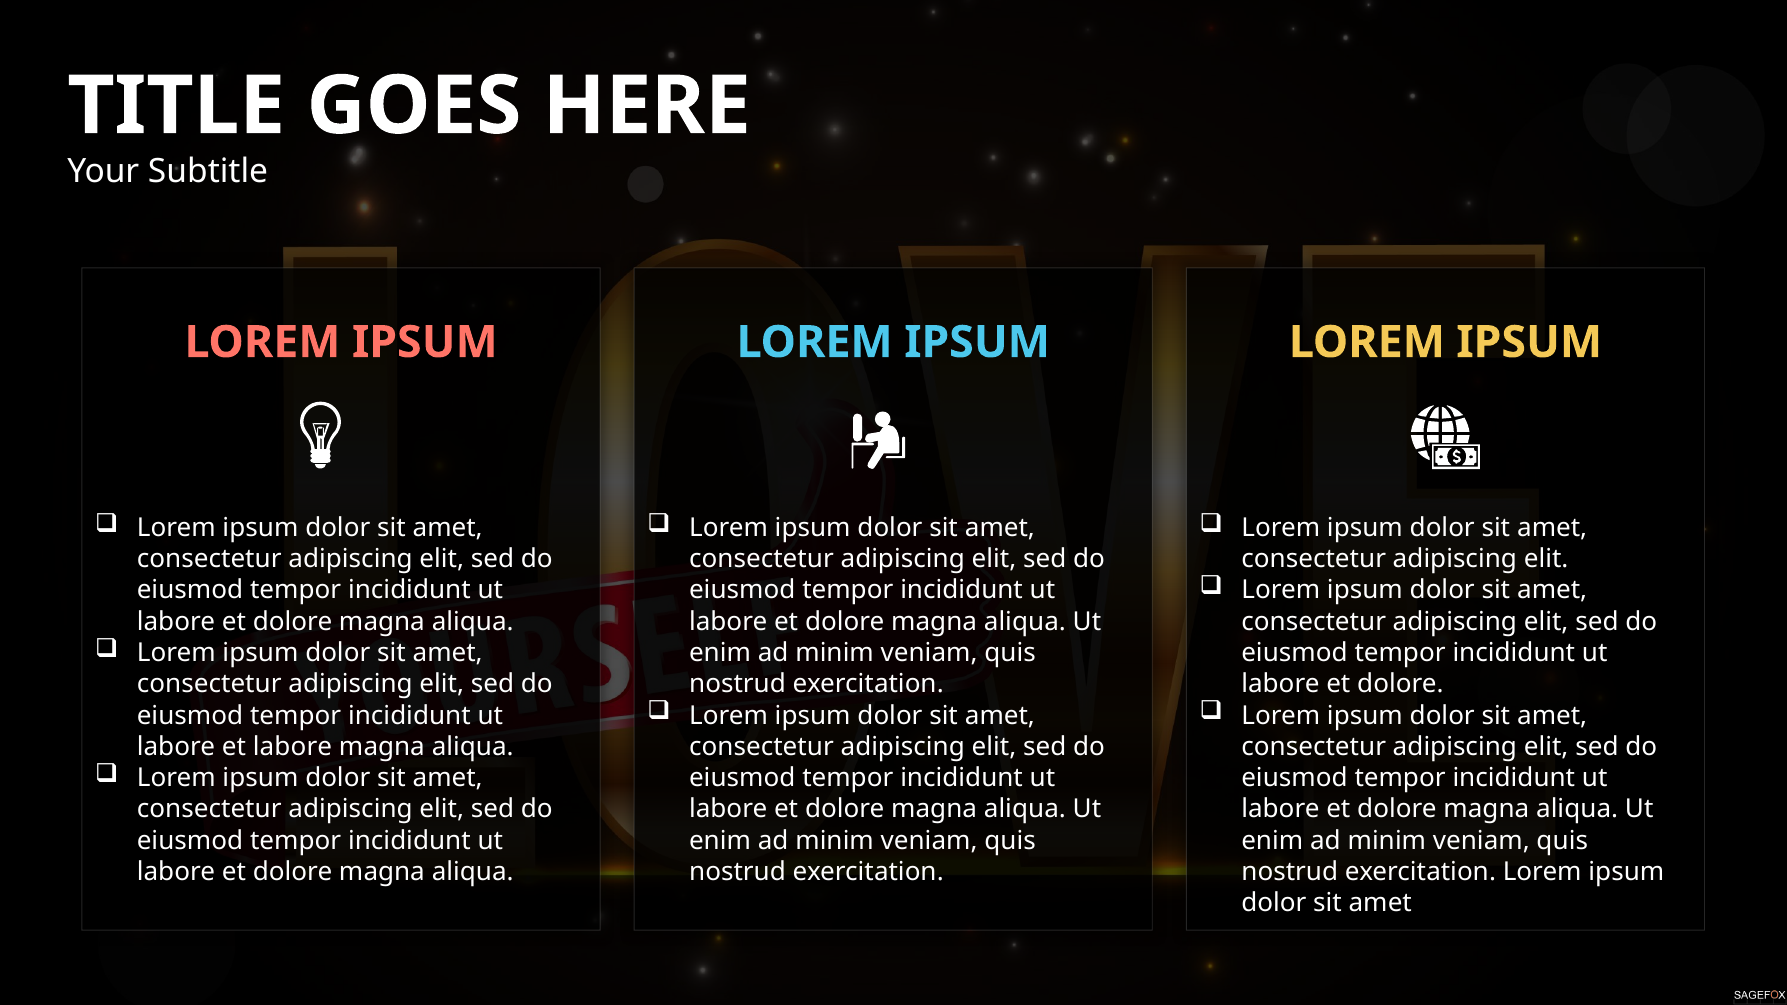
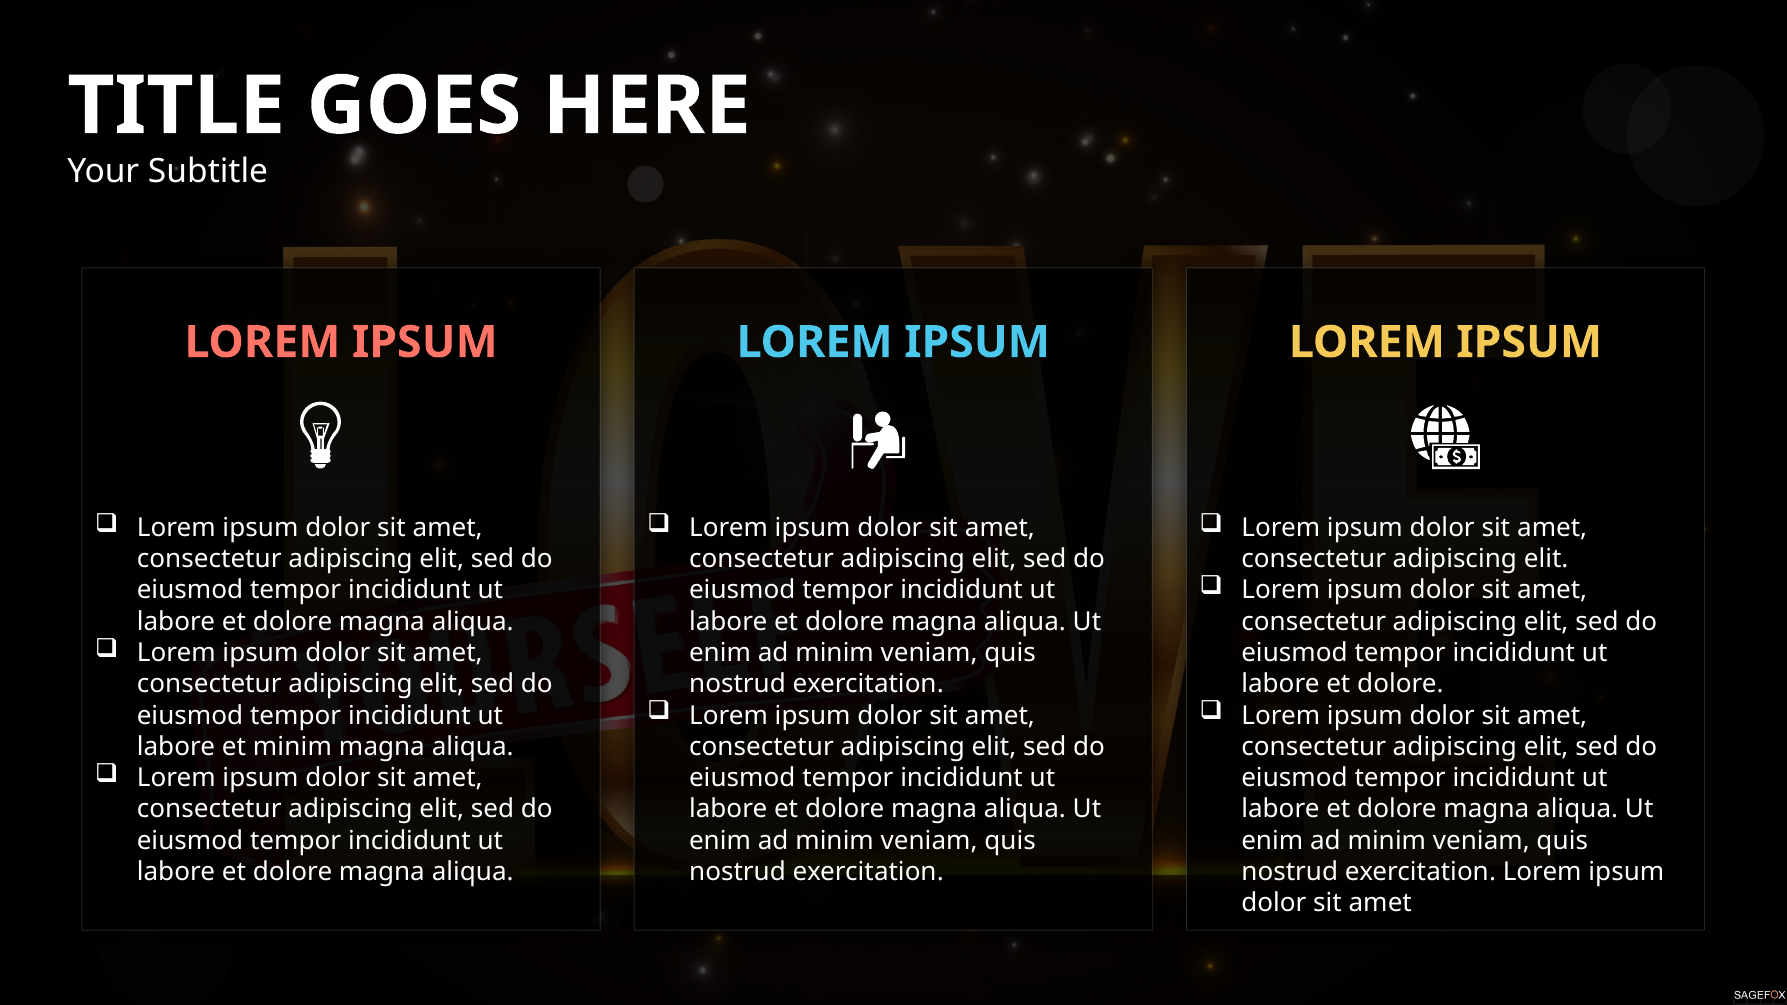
et labore: labore -> minim
